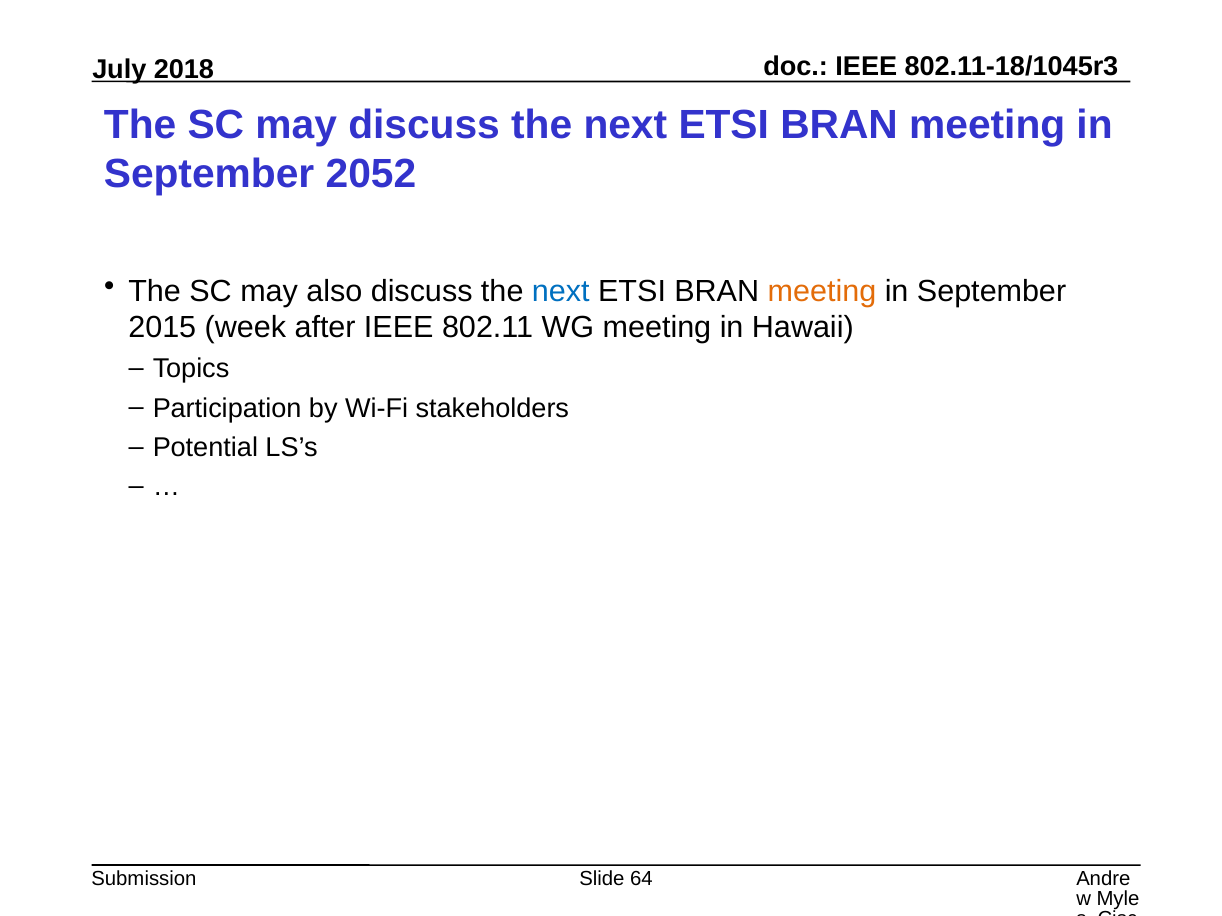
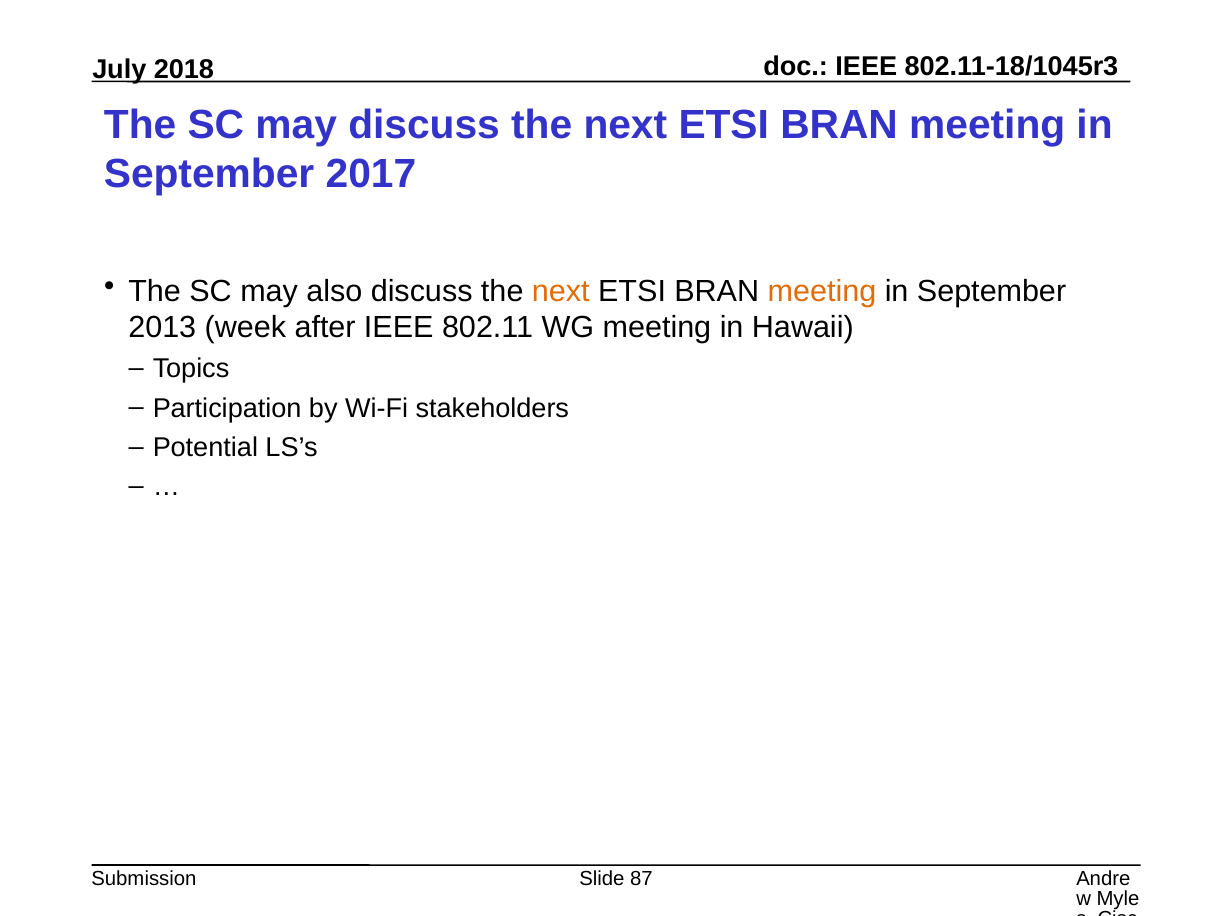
2052: 2052 -> 2017
next at (561, 291) colour: blue -> orange
2015: 2015 -> 2013
64: 64 -> 87
